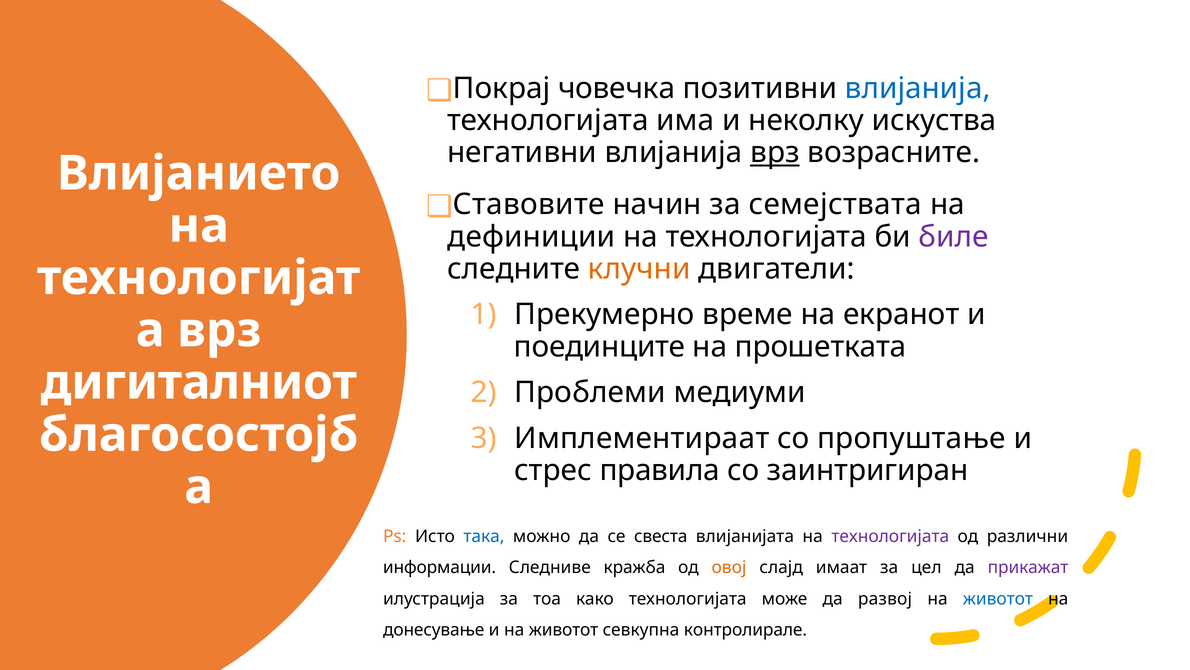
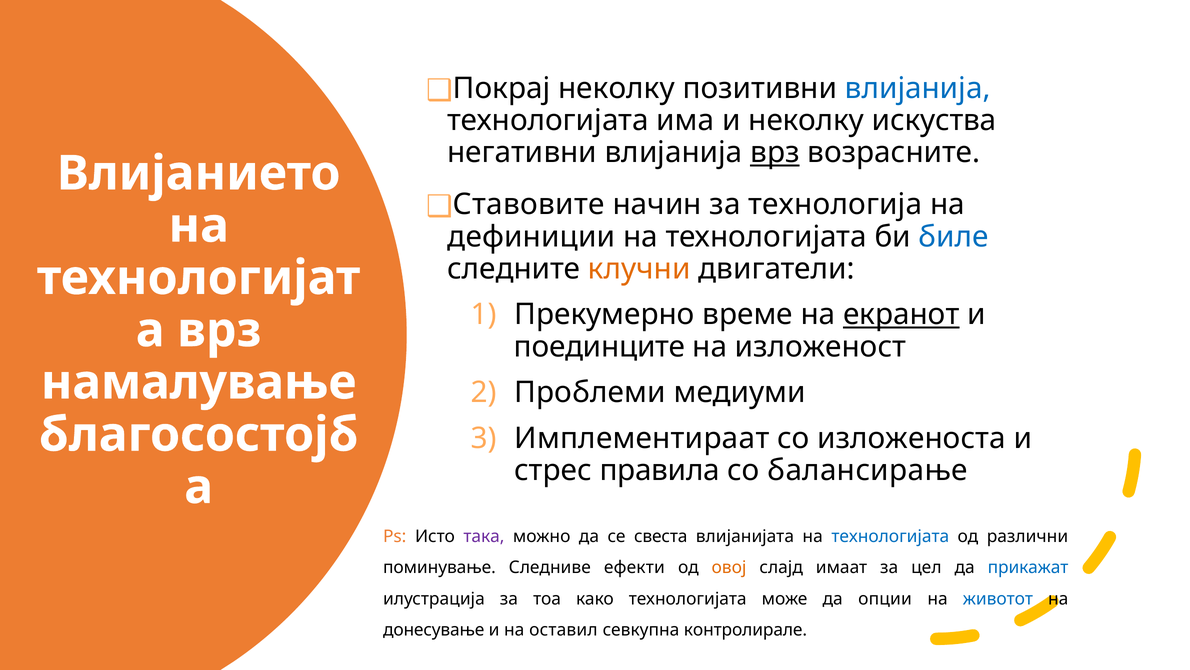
Покрај човечка: човечка -> неколку
семејствата: семејствата -> технологија
биле colour: purple -> blue
екранот underline: none -> present
прошетката: прошетката -> изложеност
дигиталниот: дигиталниот -> намалување
пропуштање: пропуштање -> изложеноста
заинтригиран: заинтригиран -> балансирање
така colour: blue -> purple
технологијата at (890, 536) colour: purple -> blue
информации: информации -> поминување
кражба: кражба -> ефекти
прикажат colour: purple -> blue
развој: развој -> опции
и на животот: животот -> оставил
